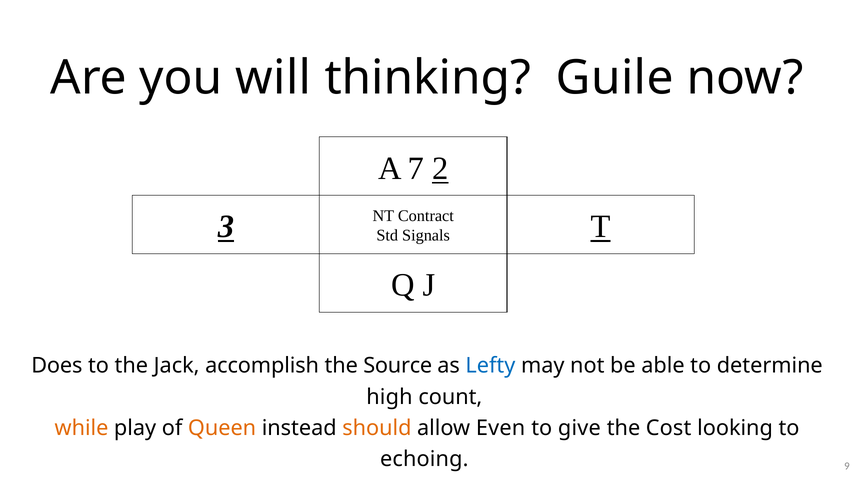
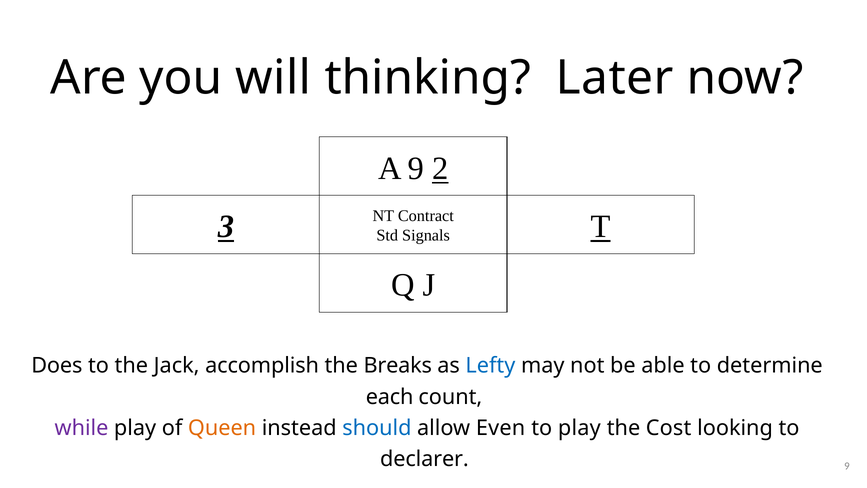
Guile: Guile -> Later
A 7: 7 -> 9
Source: Source -> Breaks
high: high -> each
while colour: orange -> purple
should colour: orange -> blue
to give: give -> play
echoing: echoing -> declarer
